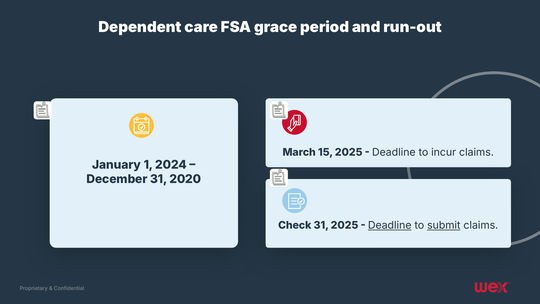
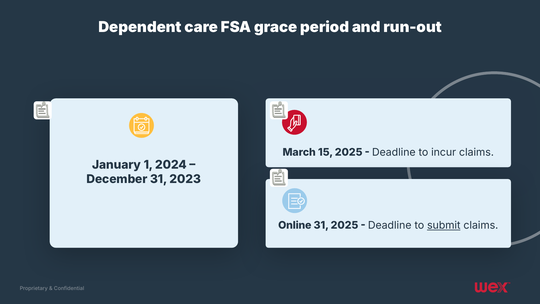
2020: 2020 -> 2023
Check: Check -> Online
Deadline at (390, 225) underline: present -> none
